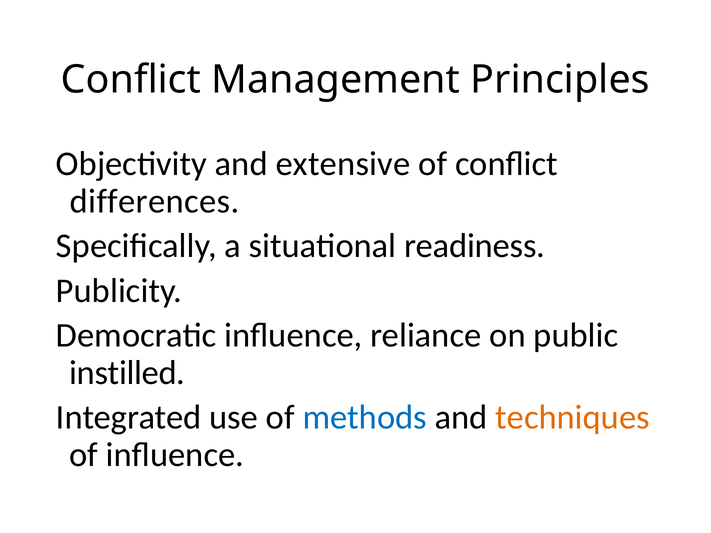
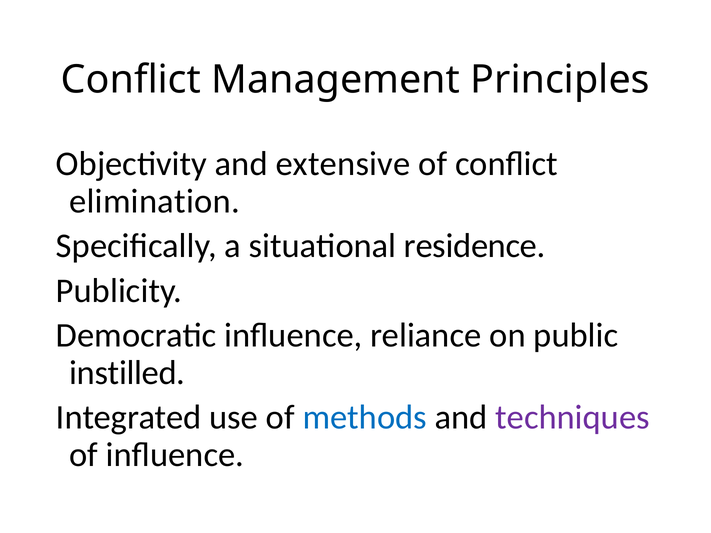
differences: differences -> elimination
readiness: readiness -> residence
techniques colour: orange -> purple
